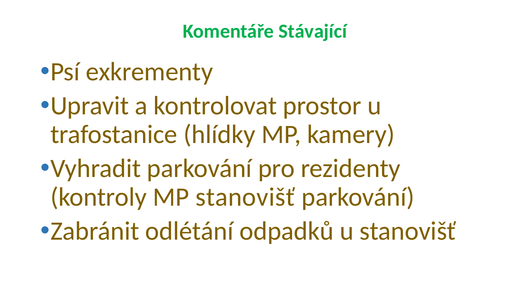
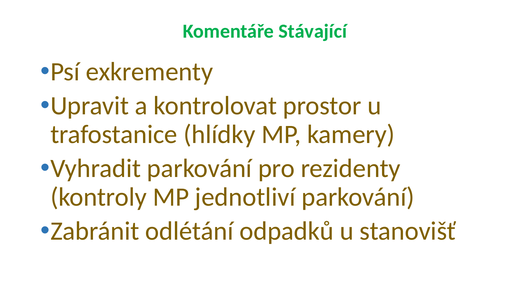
MP stanovišť: stanovišť -> jednotliví
